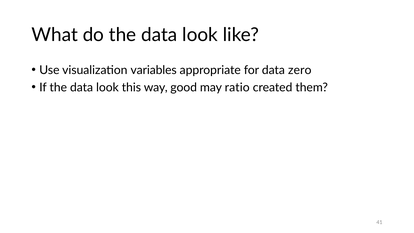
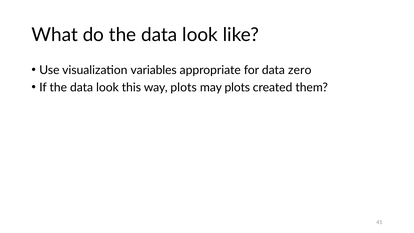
way good: good -> plots
may ratio: ratio -> plots
